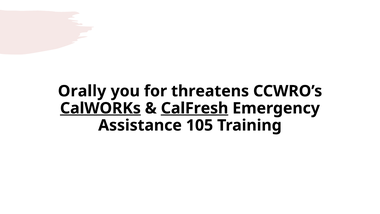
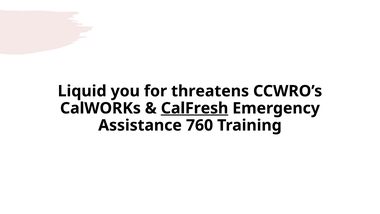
Orally: Orally -> Liquid
CalWORKs underline: present -> none
105: 105 -> 760
